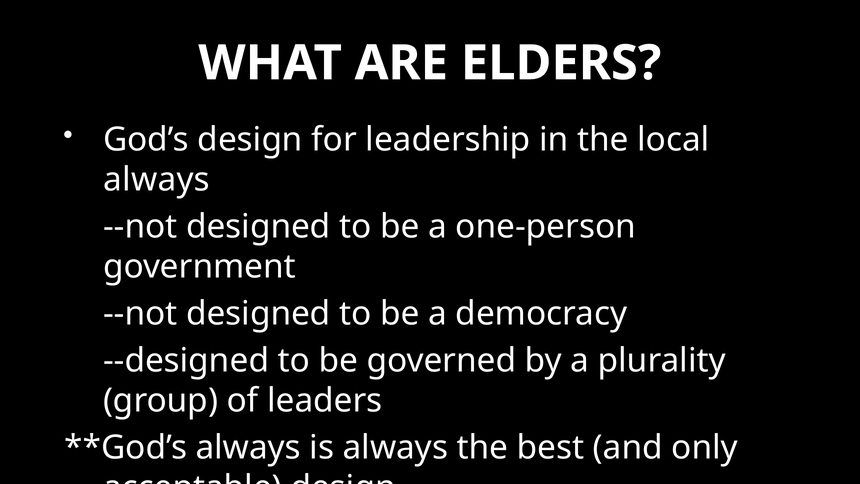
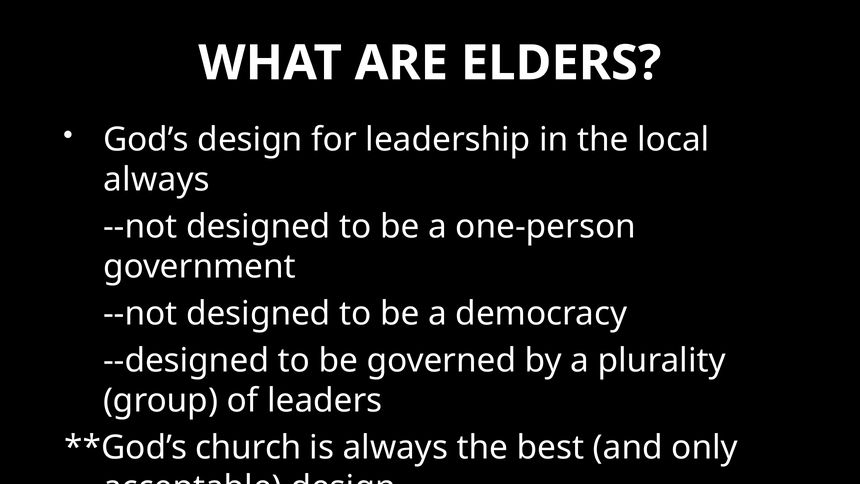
always at (248, 447): always -> church
